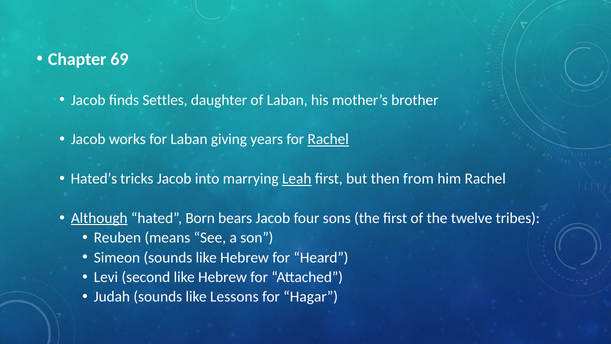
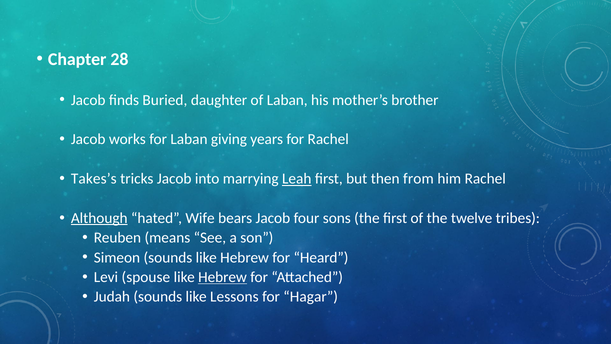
69: 69 -> 28
Settles: Settles -> Buried
Rachel at (328, 139) underline: present -> none
Hated’s: Hated’s -> Takes’s
Born: Born -> Wife
second: second -> spouse
Hebrew at (223, 277) underline: none -> present
